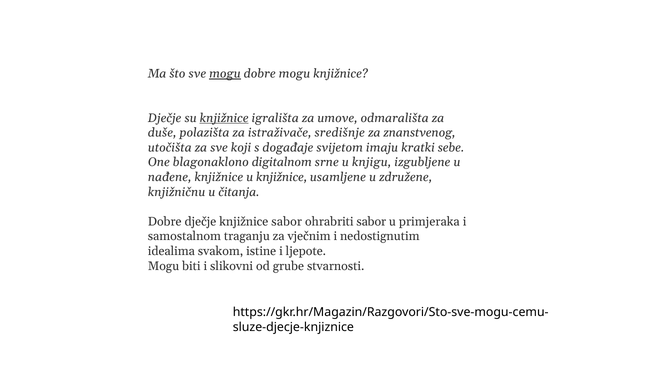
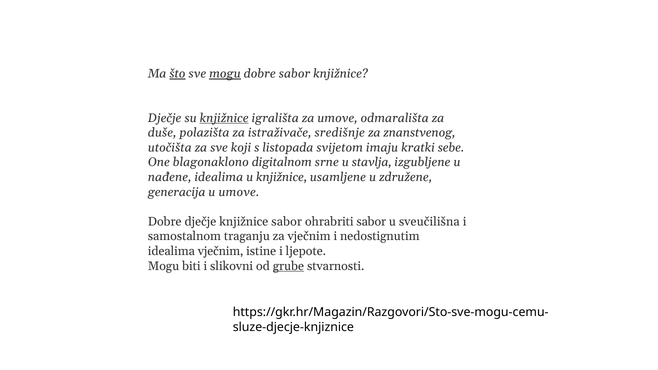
što underline: none -> present
dobre mogu: mogu -> sabor
događaje: događaje -> listopada
knjigu: knjigu -> stavlja
nađene knjižnice: knjižnice -> idealima
knjižničnu: knjižničnu -> generacija
u čitanja: čitanja -> umove
primjeraka: primjeraka -> sveučilišna
idealima svakom: svakom -> vječnim
grube underline: none -> present
